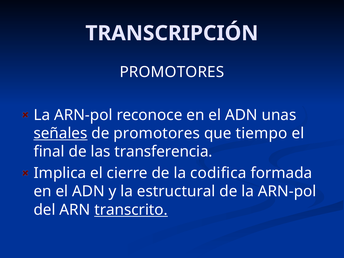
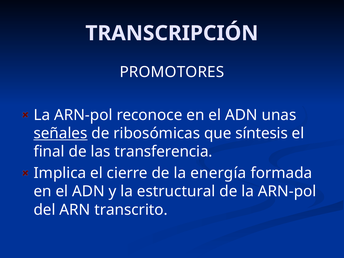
de promotores: promotores -> ribosómicas
tiempo: tiempo -> síntesis
codifica: codifica -> energía
transcrito underline: present -> none
